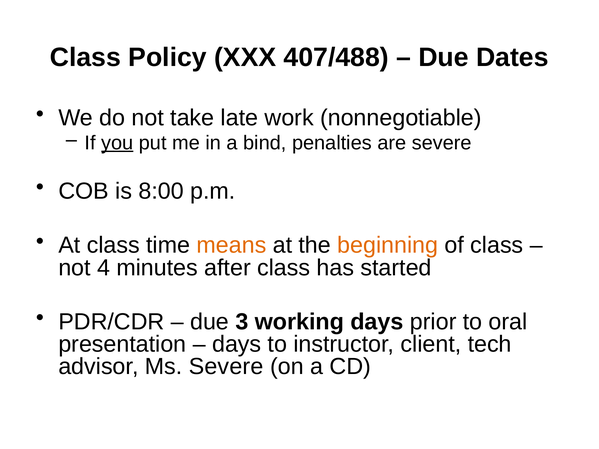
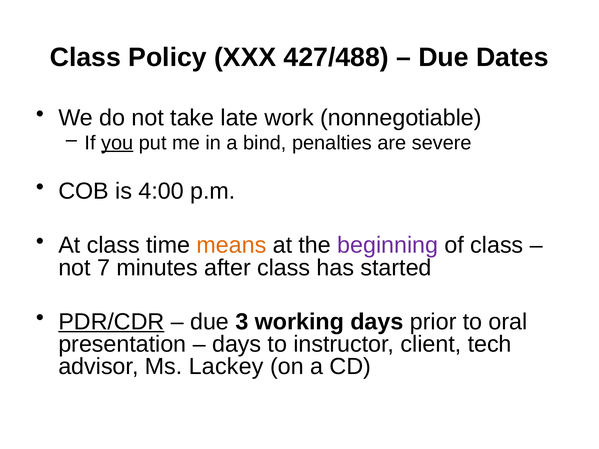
407/488: 407/488 -> 427/488
8:00: 8:00 -> 4:00
beginning colour: orange -> purple
4: 4 -> 7
PDR/CDR underline: none -> present
Ms Severe: Severe -> Lackey
